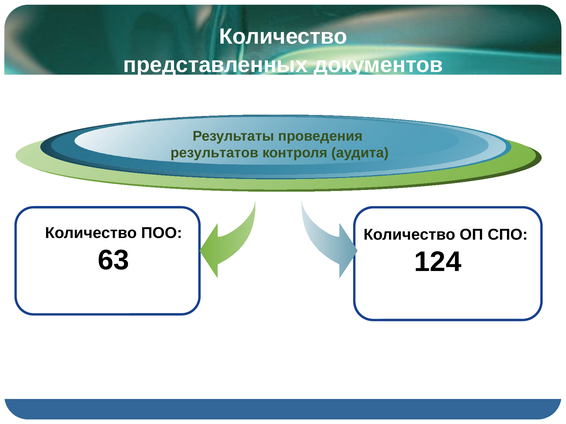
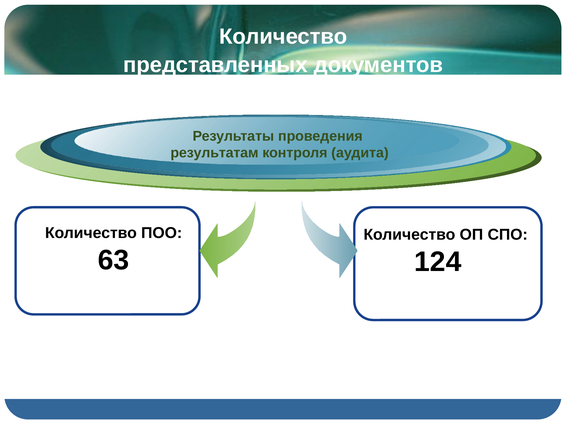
результатов: результатов -> результатам
